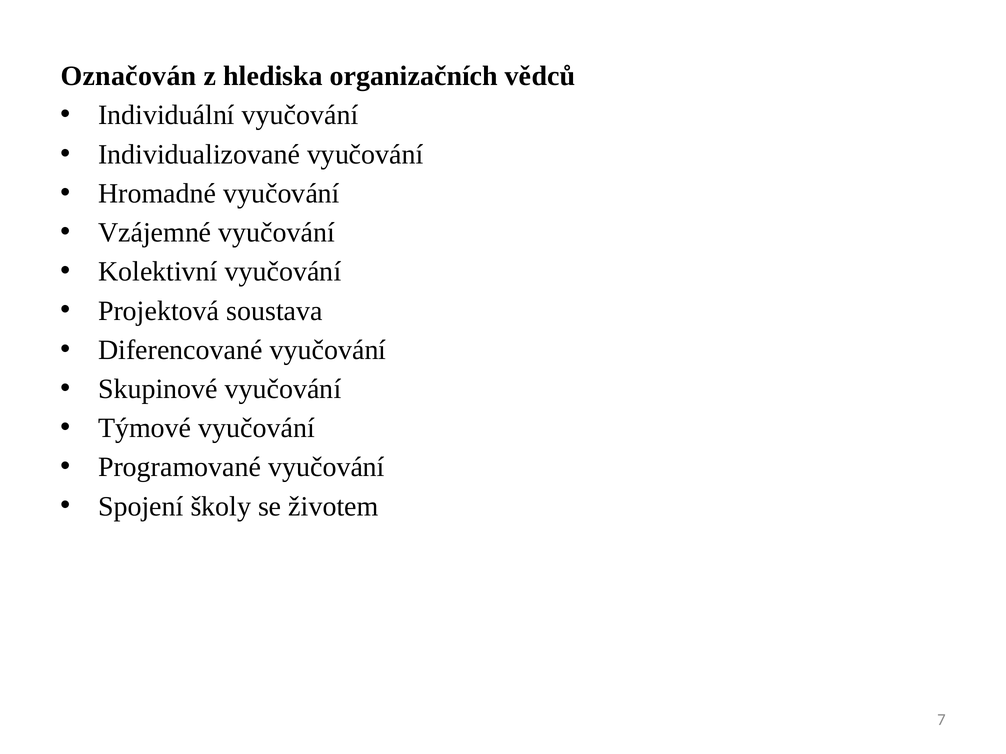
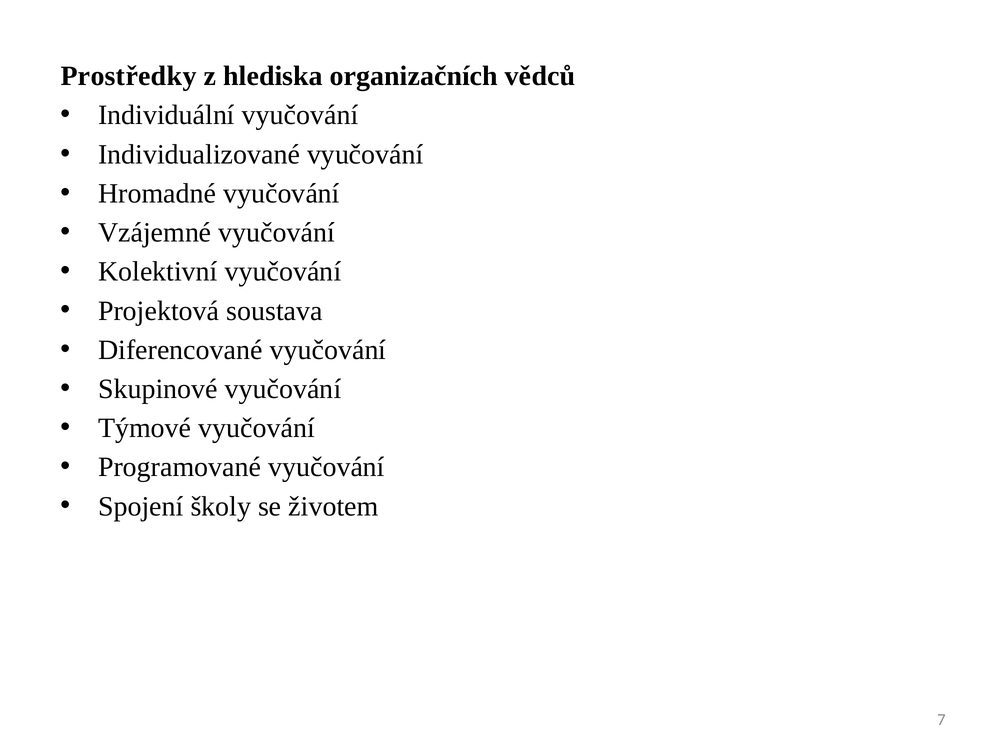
Označován: Označován -> Prostředky
